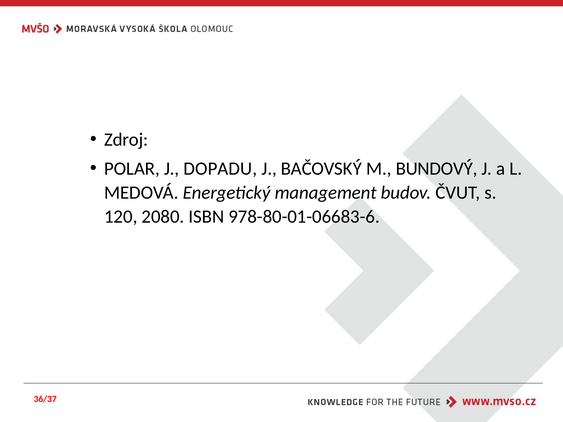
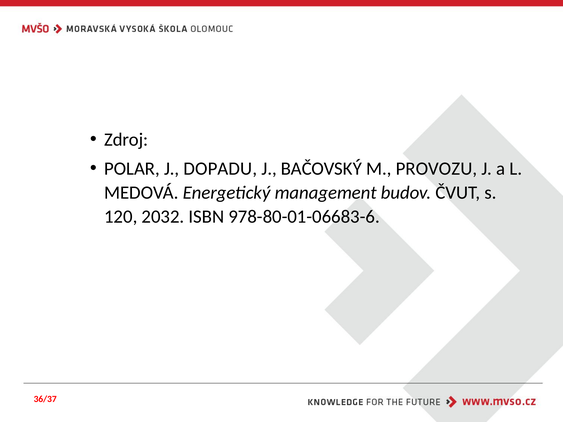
BUNDOVÝ: BUNDOVÝ -> PROVOZU
2080: 2080 -> 2032
